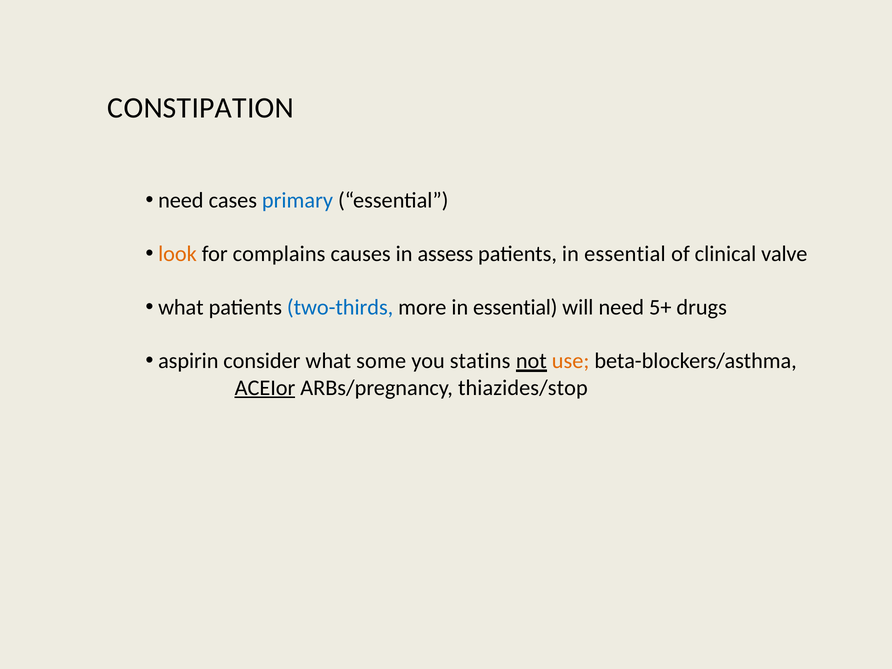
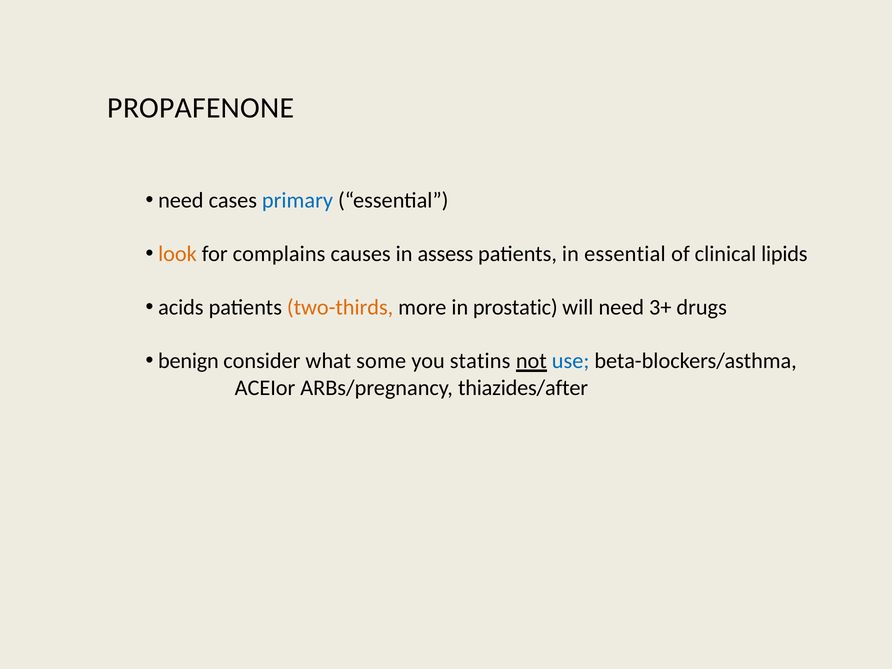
CONSTIPATION: CONSTIPATION -> PROPAFENONE
valve: valve -> lipids
what at (181, 308): what -> acids
two-thirds colour: blue -> orange
more in essential: essential -> prostatic
5+: 5+ -> 3+
aspirin: aspirin -> benign
use colour: orange -> blue
ACEIor underline: present -> none
thiazides/stop: thiazides/stop -> thiazides/after
